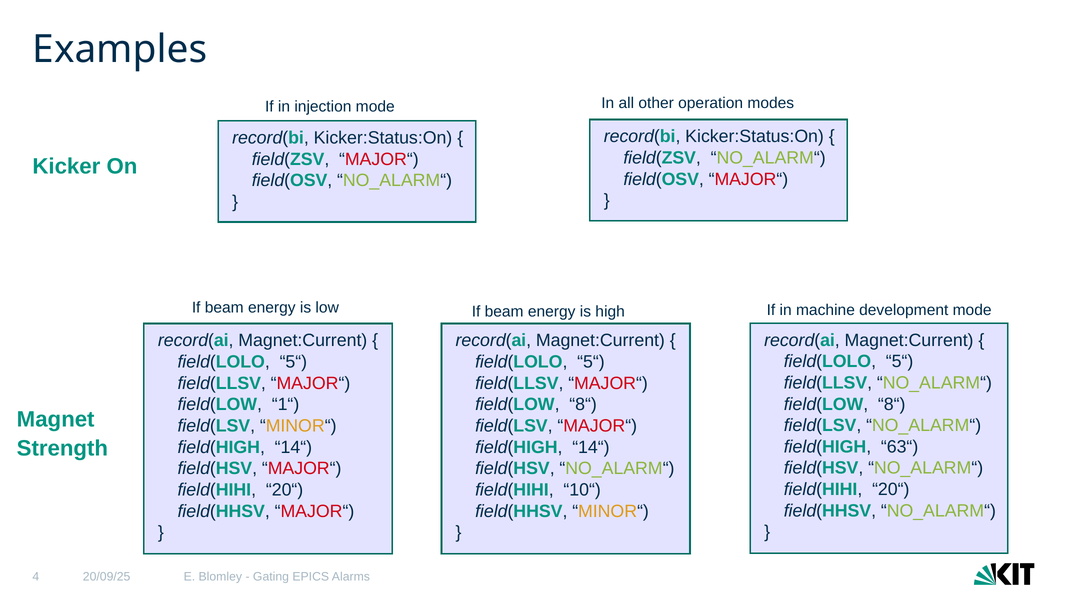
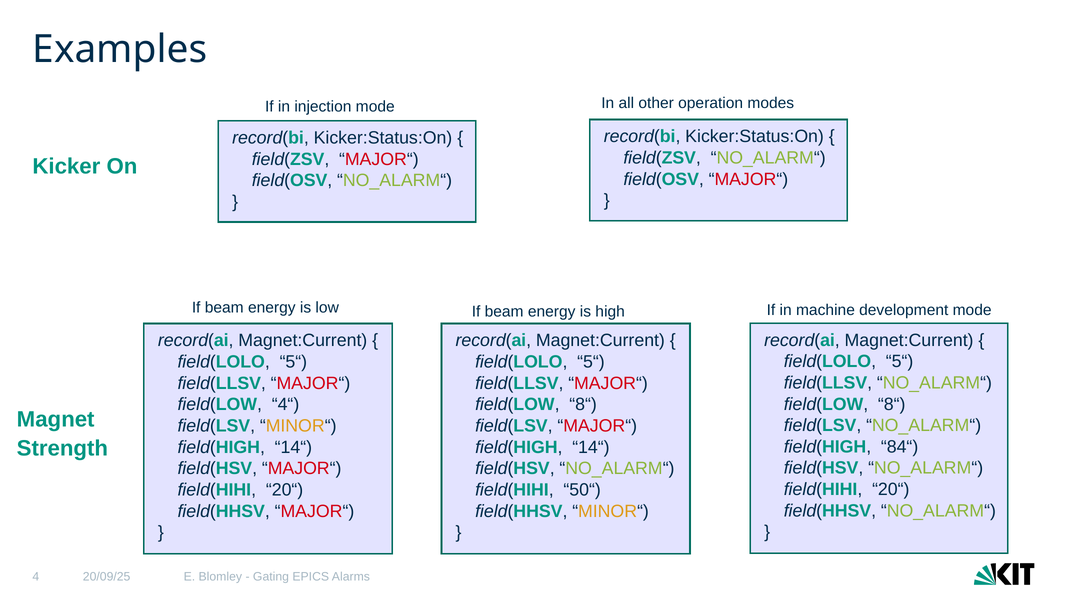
1“: 1“ -> 4“
63“: 63“ -> 84“
10“: 10“ -> 50“
